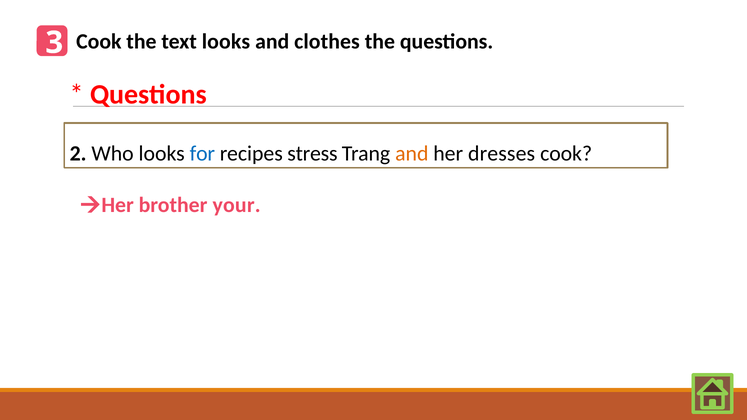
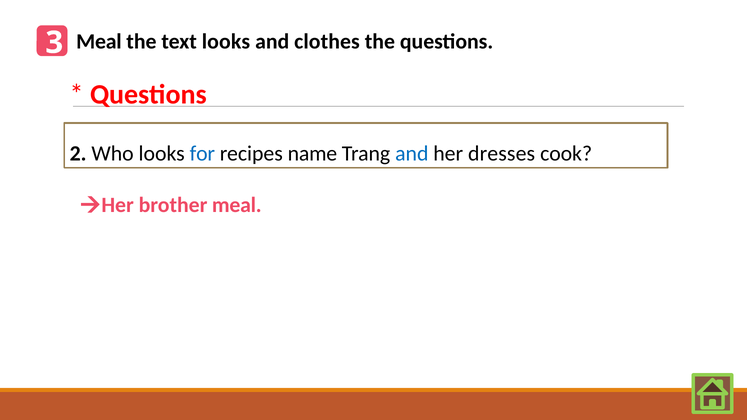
Cook at (99, 42): Cook -> Meal
stress: stress -> name
and at (412, 153) colour: orange -> blue
brother your: your -> meal
